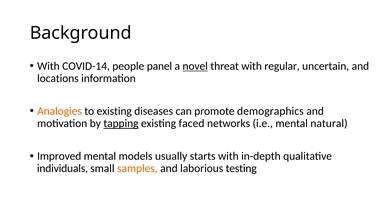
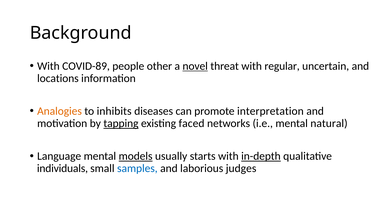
COVID-14: COVID-14 -> COVID-89
panel: panel -> other
to existing: existing -> inhibits
demographics: demographics -> interpretation
Improved: Improved -> Language
models underline: none -> present
in-depth underline: none -> present
samples colour: orange -> blue
testing: testing -> judges
